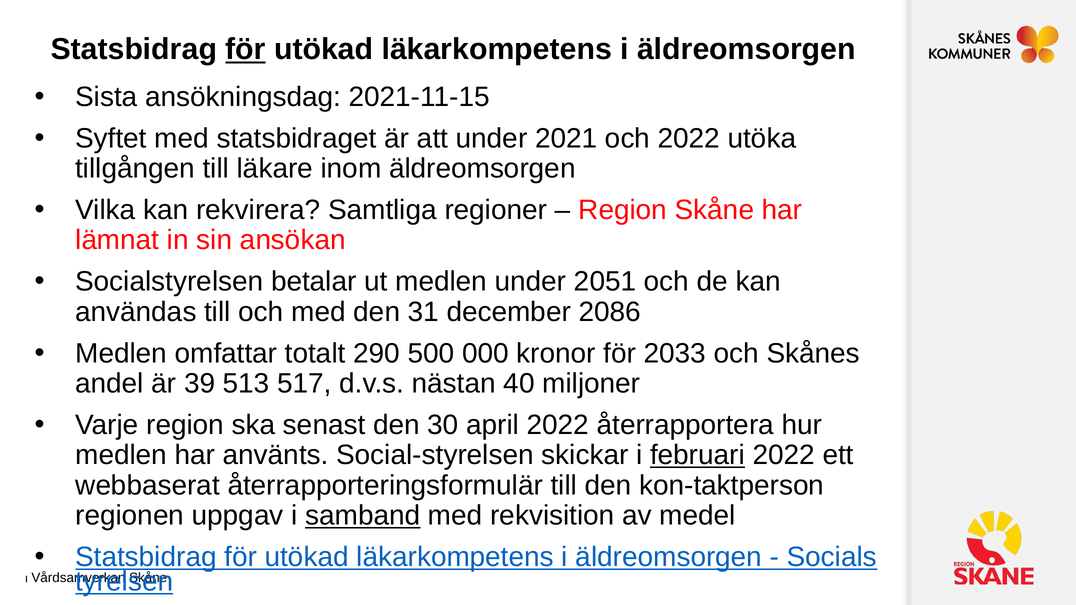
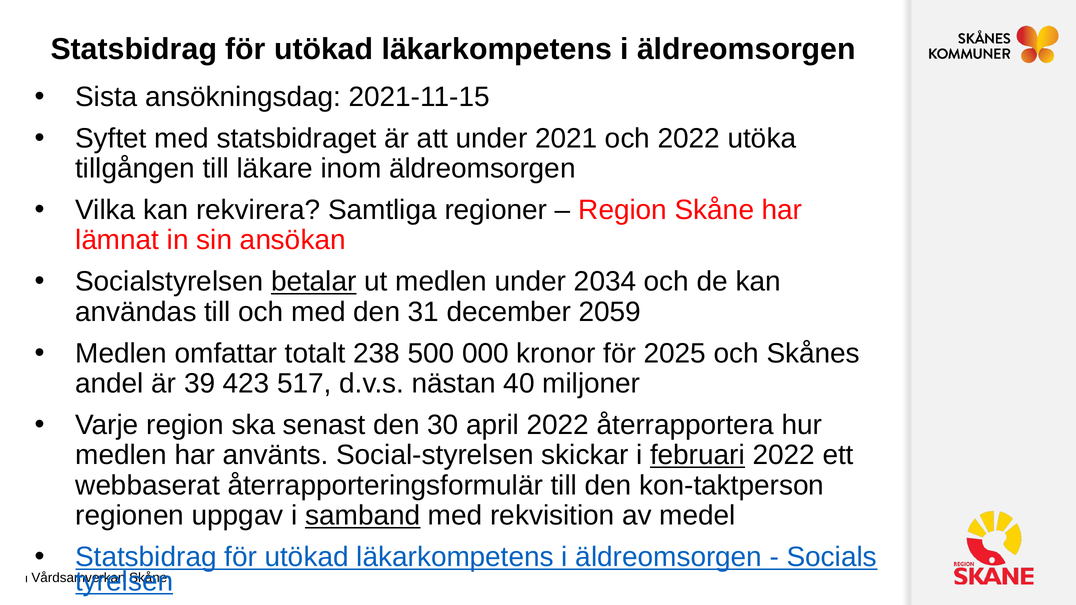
för at (246, 49) underline: present -> none
betalar underline: none -> present
2051: 2051 -> 2034
2086: 2086 -> 2059
290: 290 -> 238
2033: 2033 -> 2025
513: 513 -> 423
